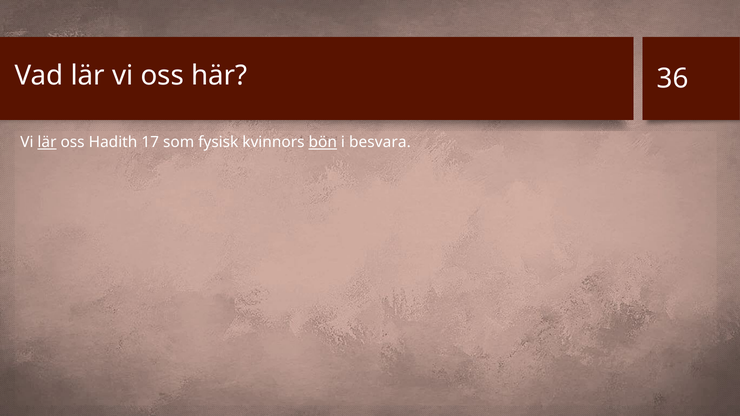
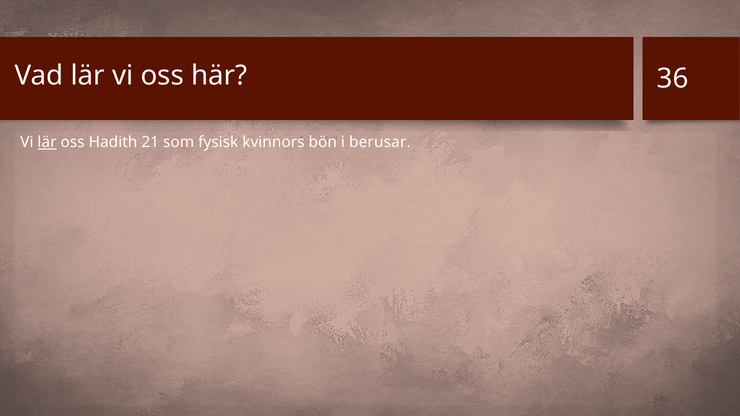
17: 17 -> 21
bön underline: present -> none
besvara: besvara -> berusar
